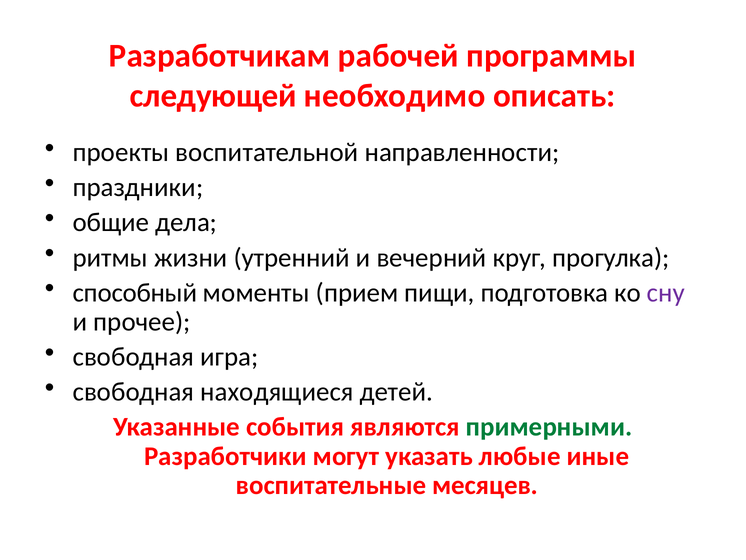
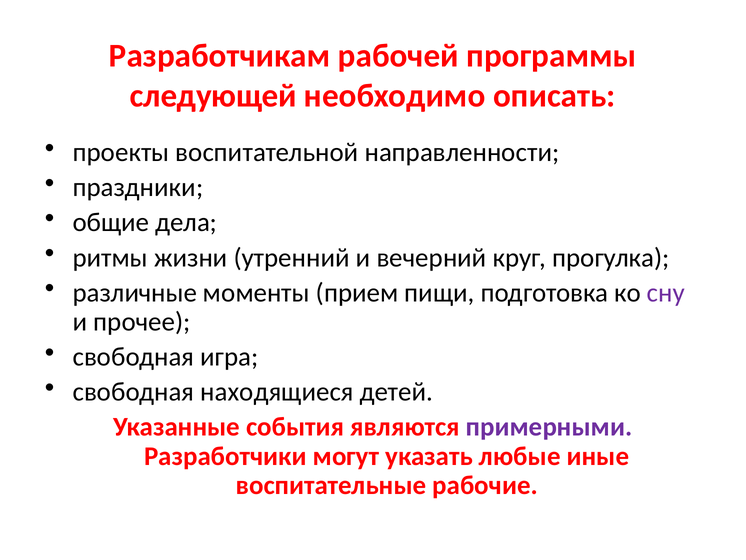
способный: способный -> различные
примерными colour: green -> purple
месяцев: месяцев -> рабочие
